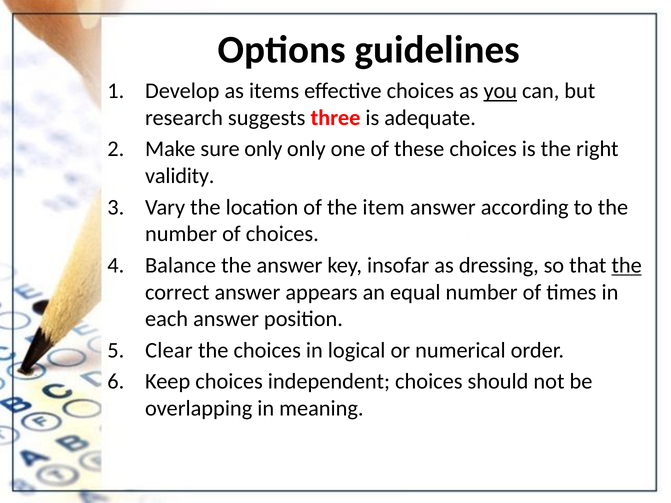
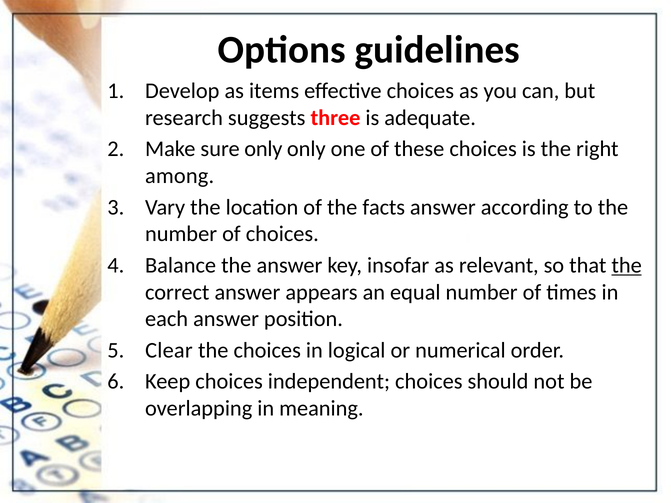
you underline: present -> none
validity: validity -> among
item: item -> facts
dressing: dressing -> relevant
